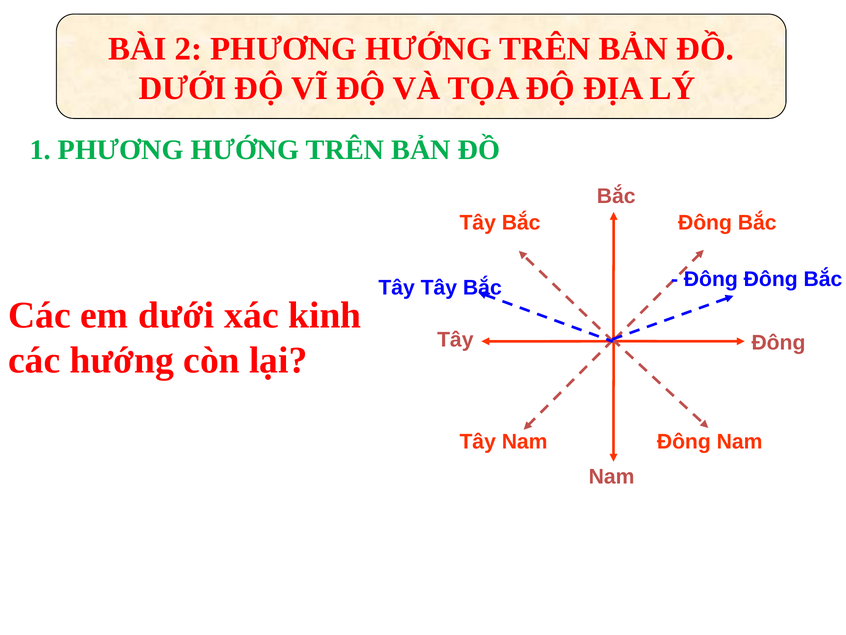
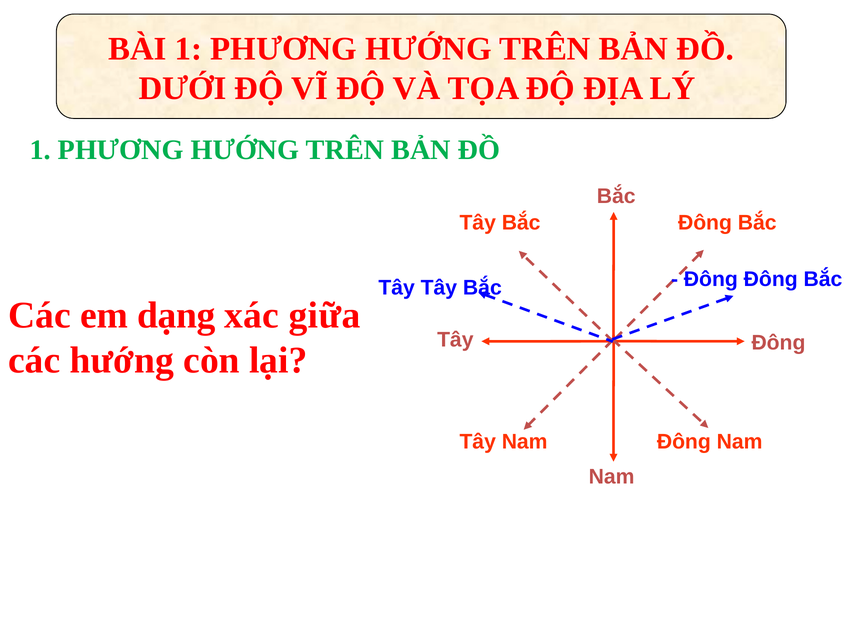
BÀI 2: 2 -> 1
em dưới: dưới -> dạng
kinh: kinh -> giữa
